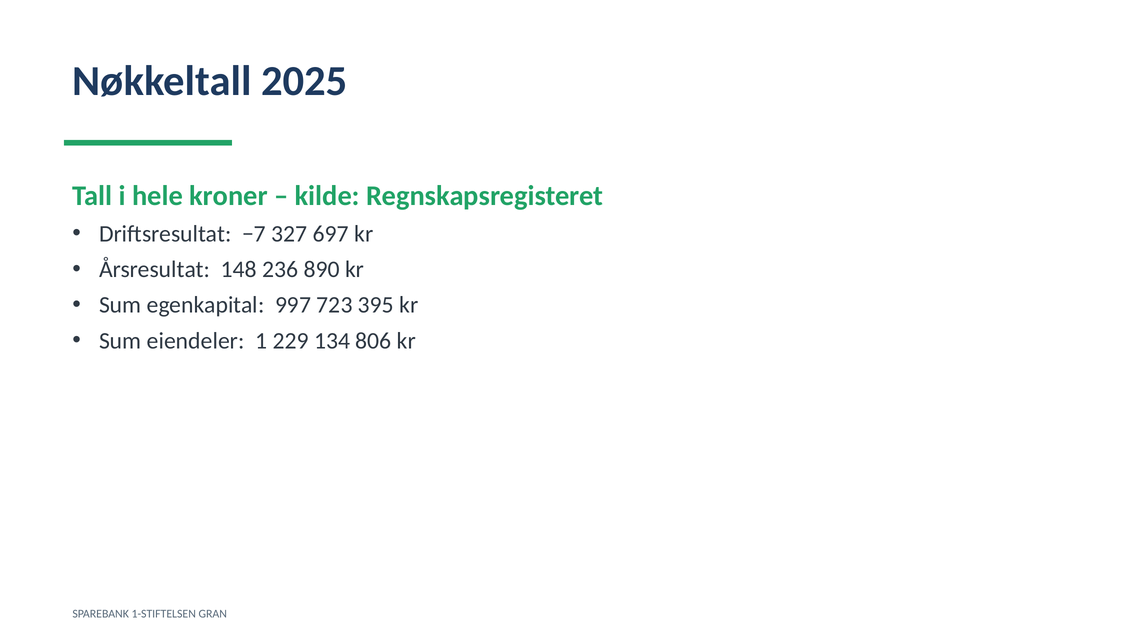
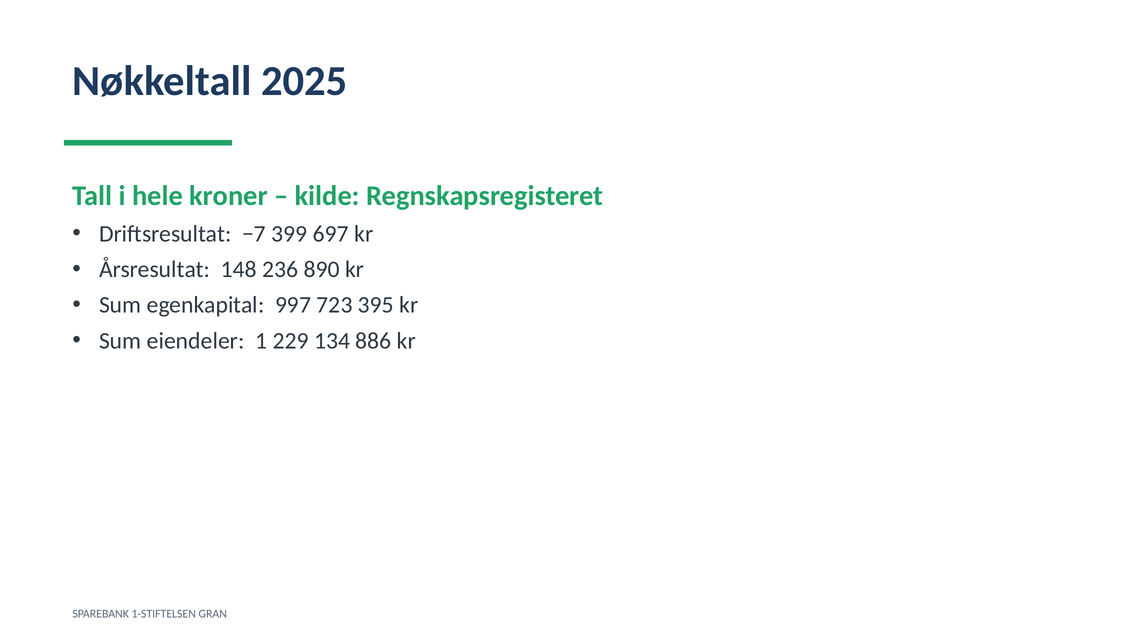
327: 327 -> 399
806: 806 -> 886
